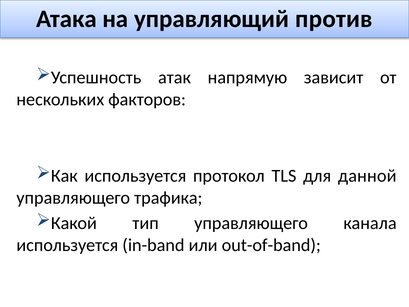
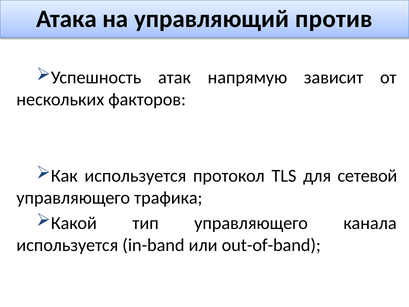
данной: данной -> сетевой
